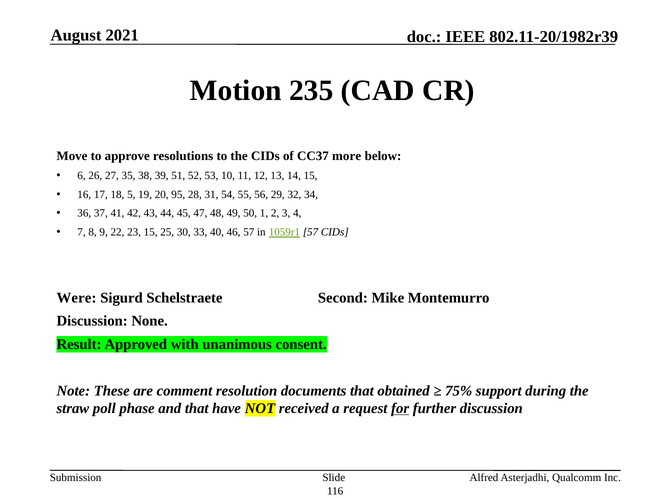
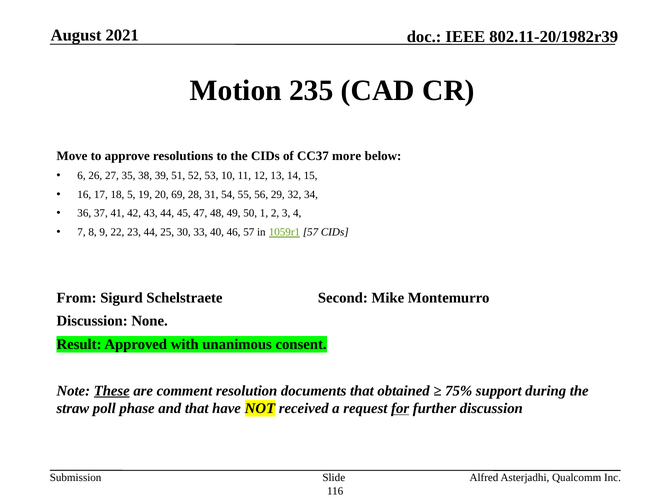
95: 95 -> 69
23 15: 15 -> 44
Were: Were -> From
These underline: none -> present
